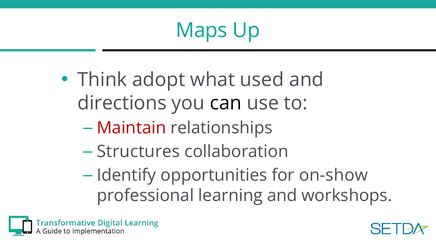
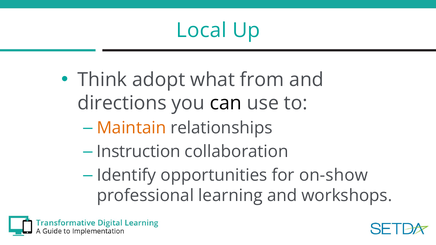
Maps: Maps -> Local
used: used -> from
Maintain colour: red -> orange
Structures: Structures -> Instruction
